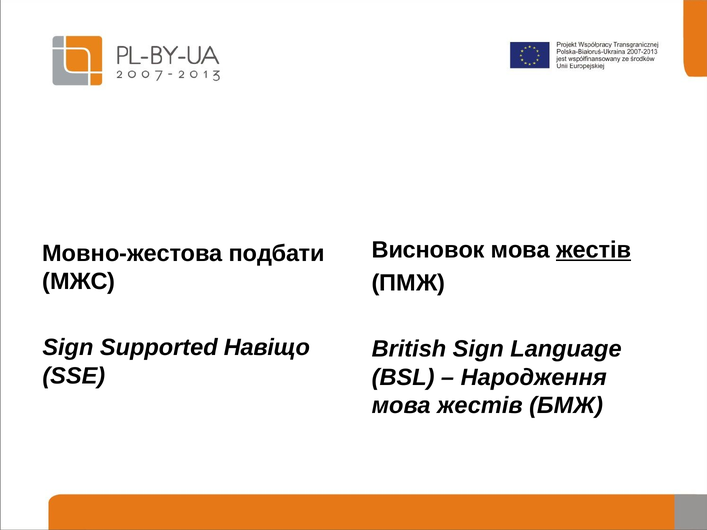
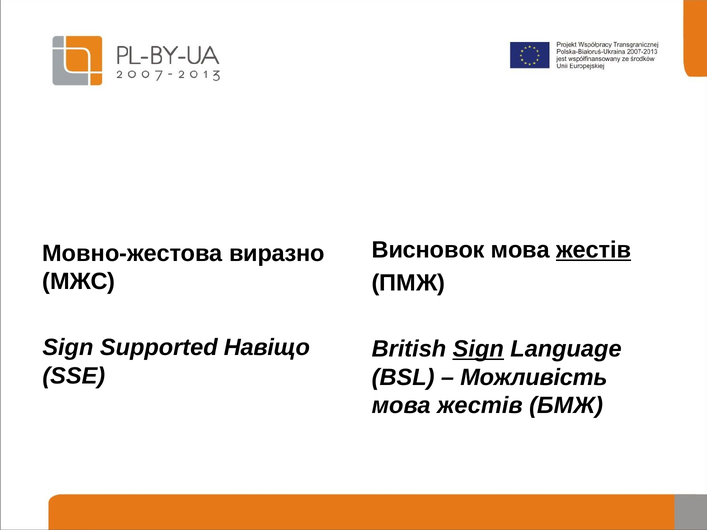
подбати: подбати -> виразно
Sign at (478, 349) underline: none -> present
Народження: Народження -> Можливість
